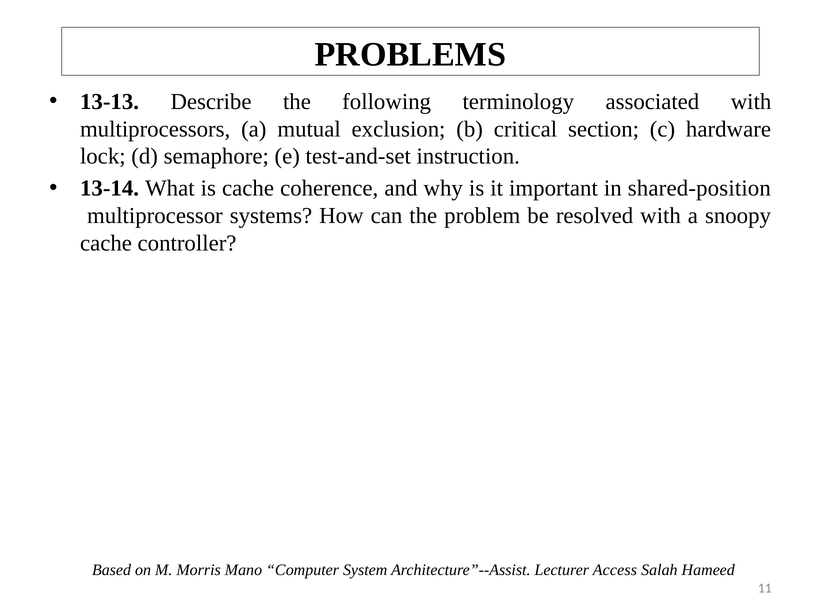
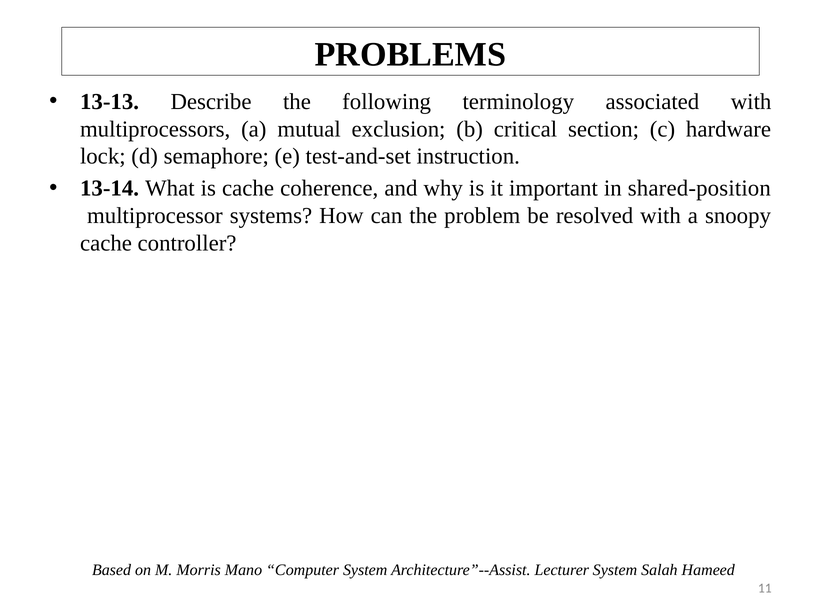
Lecturer Access: Access -> System
